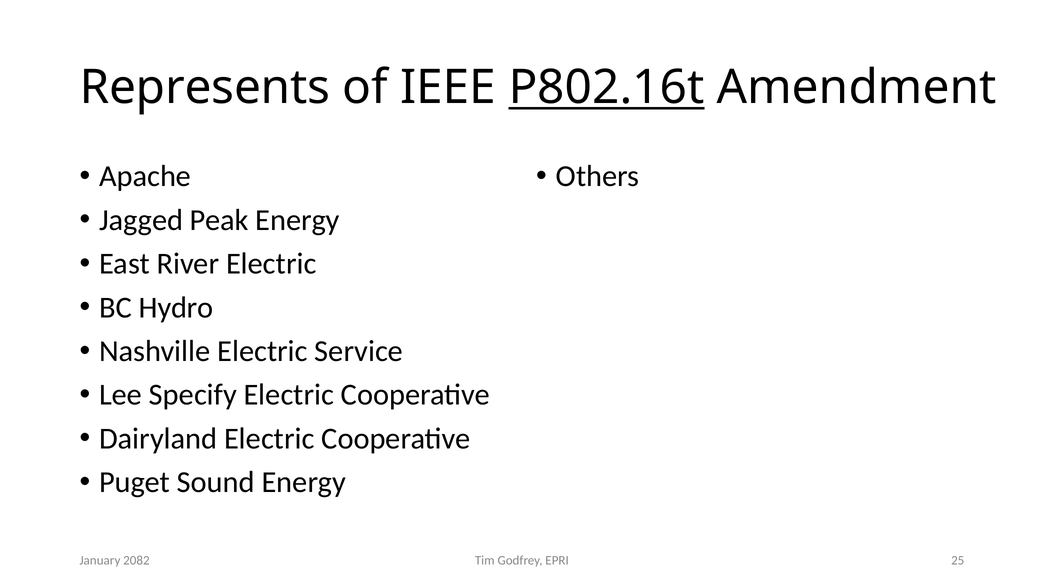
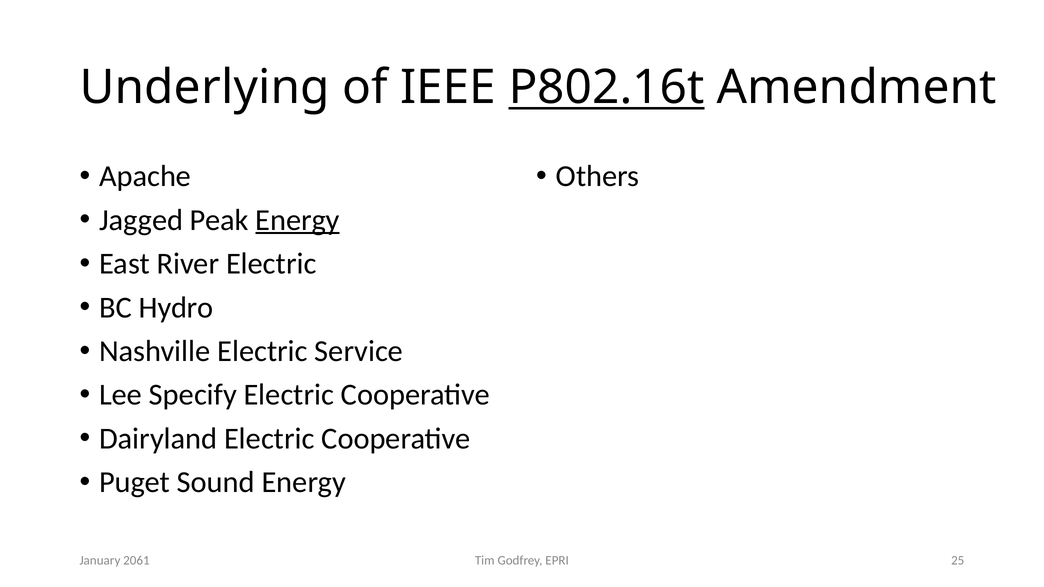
Represents: Represents -> Underlying
Energy at (298, 220) underline: none -> present
2082: 2082 -> 2061
